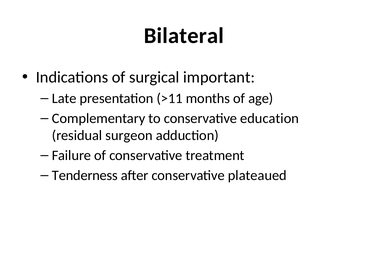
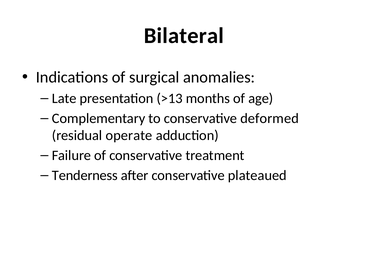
important: important -> anomalies
>11: >11 -> >13
education: education -> deformed
surgeon: surgeon -> operate
